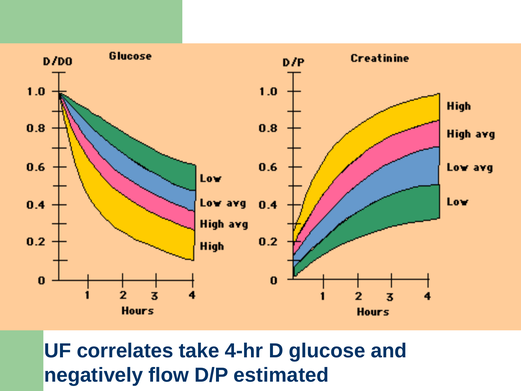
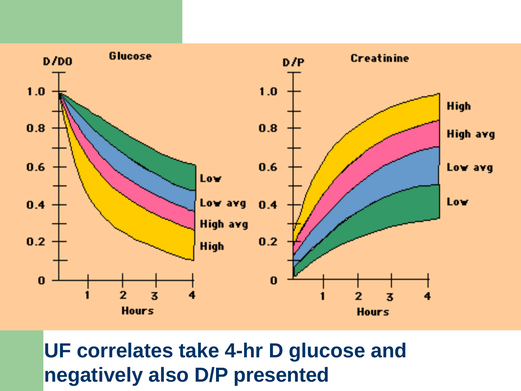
flow: flow -> also
estimated: estimated -> presented
